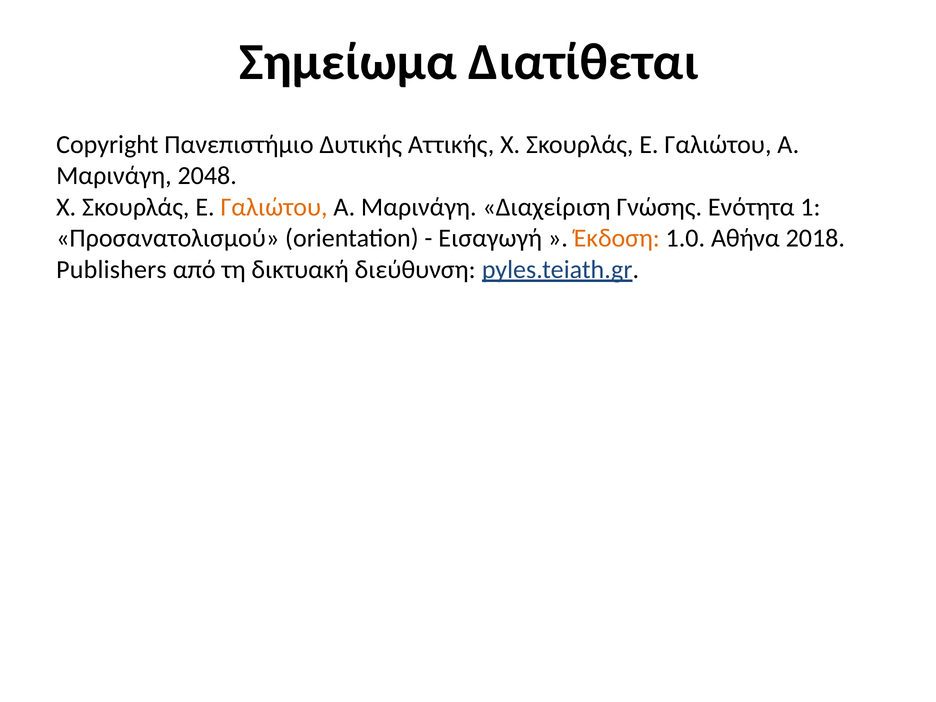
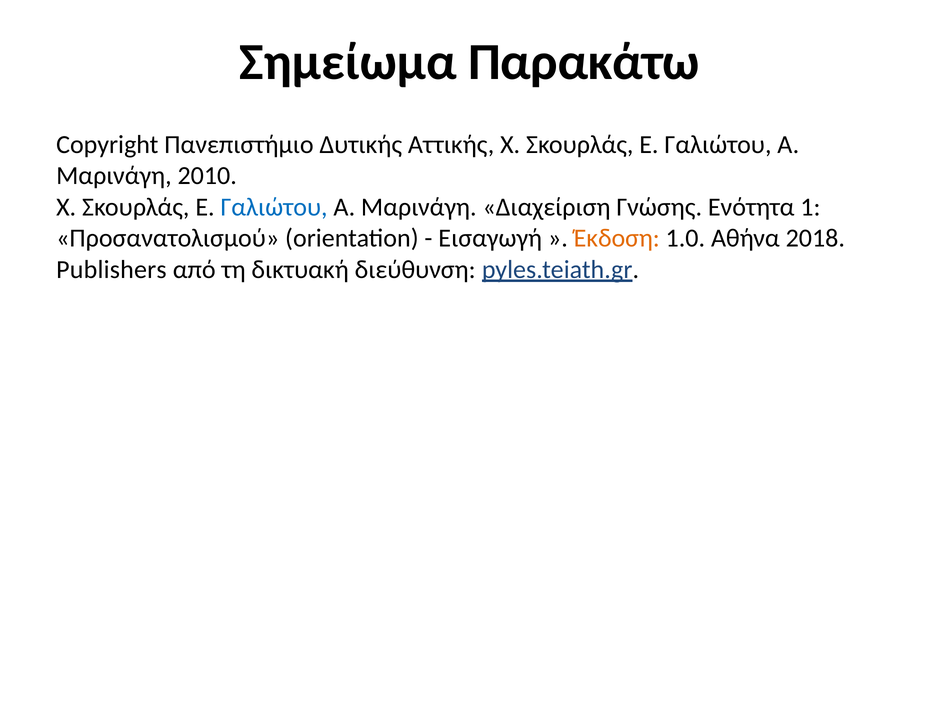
Διατίθεται: Διατίθεται -> Παρακάτω
2048: 2048 -> 2010
Γαλιώτου at (274, 207) colour: orange -> blue
